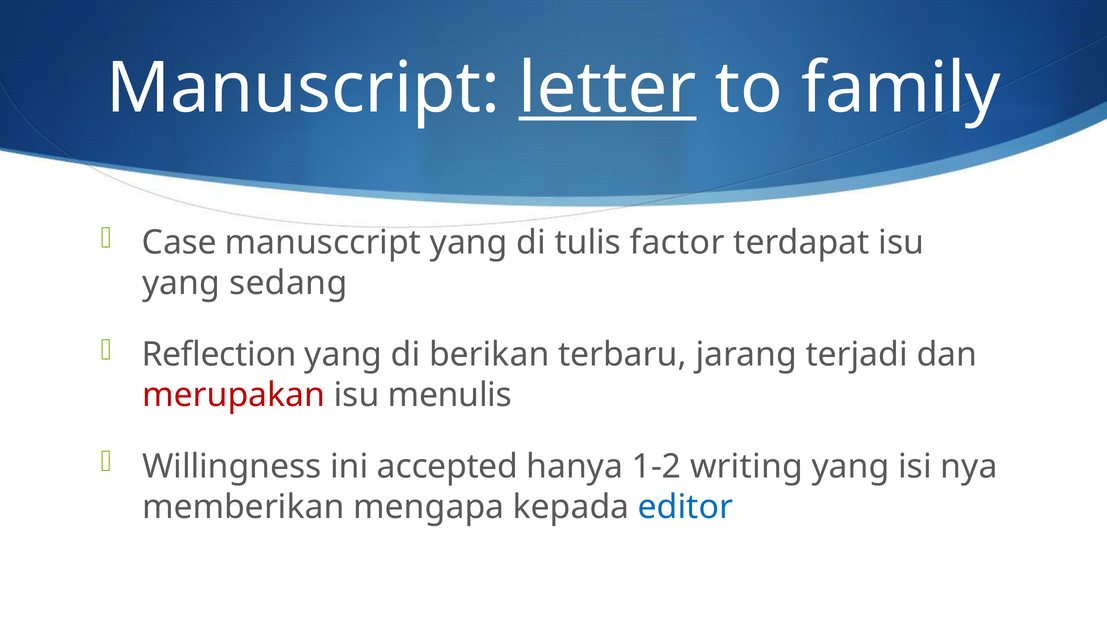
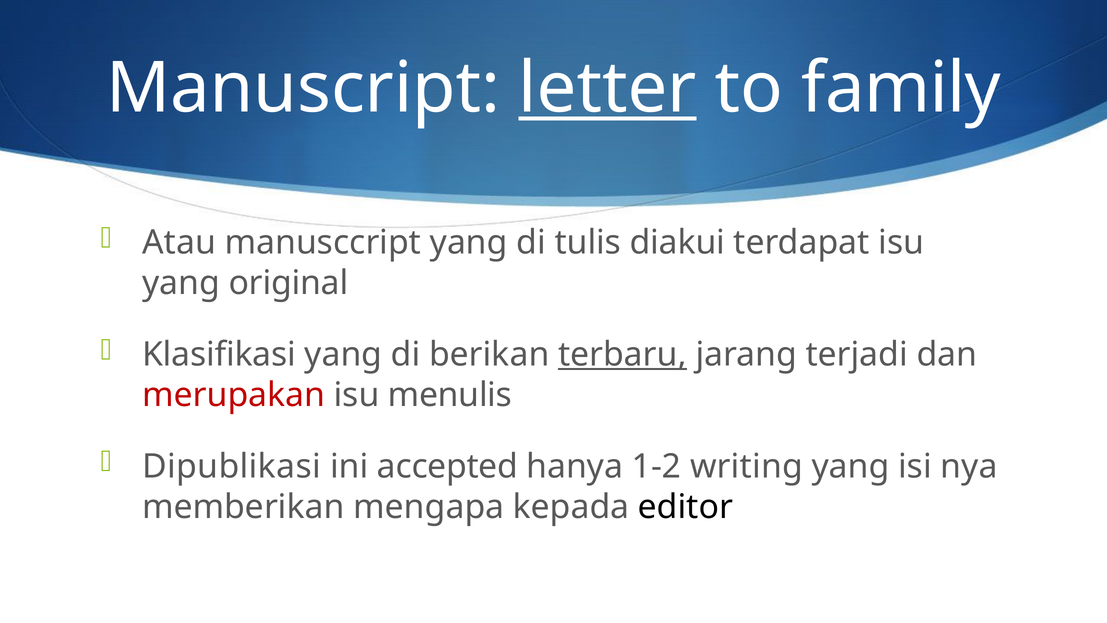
Case: Case -> Atau
factor: factor -> diakui
sedang: sedang -> original
Reflection: Reflection -> Klasifikasi
terbaru underline: none -> present
Willingness: Willingness -> Dipublikasi
editor colour: blue -> black
